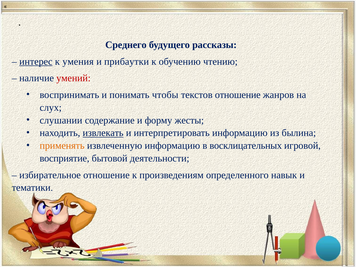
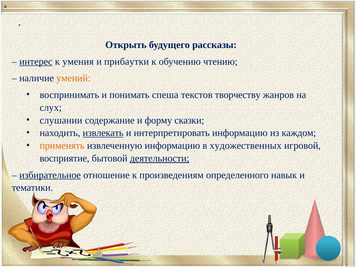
Среднего: Среднего -> Открыть
умений colour: red -> orange
чтобы: чтобы -> спеша
текстов отношение: отношение -> творчеству
жесты: жесты -> сказки
былина: былина -> каждом
восклицательных: восклицательных -> художественных
деятельности underline: none -> present
избирательное underline: none -> present
